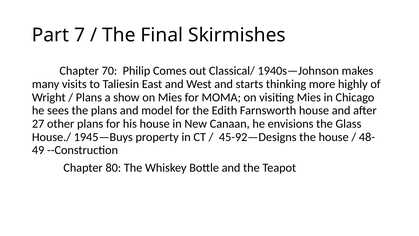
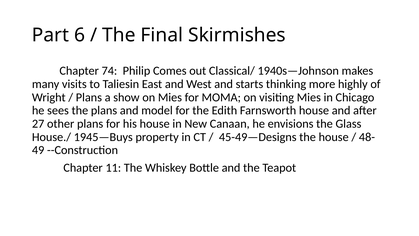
7: 7 -> 6
70: 70 -> 74
45-92—Designs: 45-92—Designs -> 45-49—Designs
80: 80 -> 11
